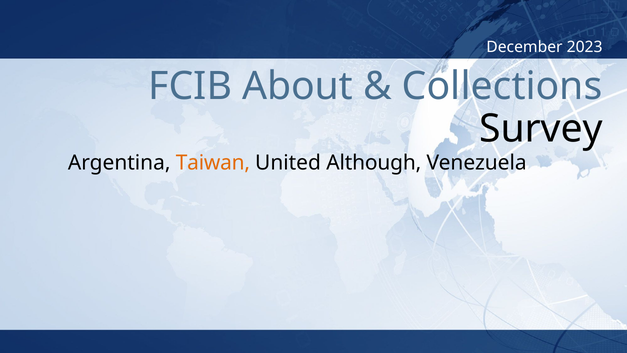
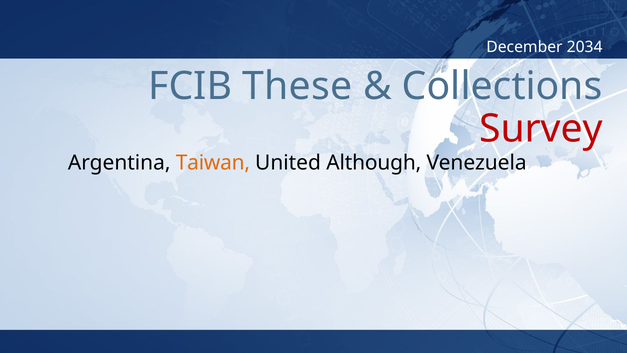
2023: 2023 -> 2034
About: About -> These
Survey colour: black -> red
